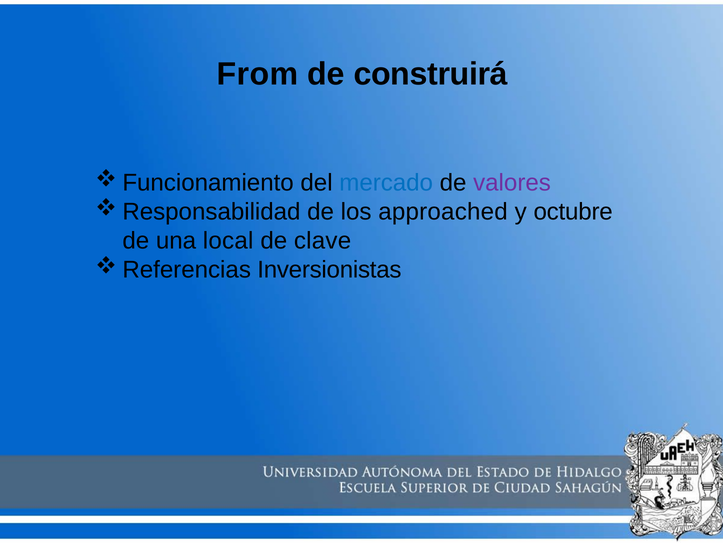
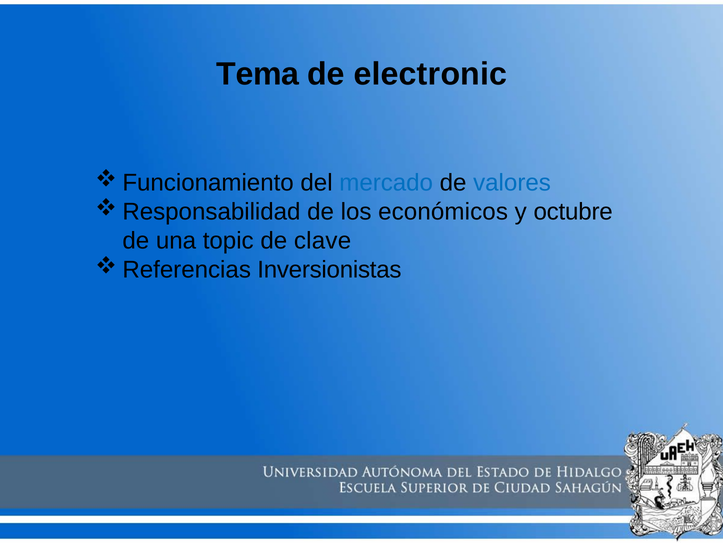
From: From -> Tema
construirá: construirá -> electronic
valores colour: purple -> blue
approached: approached -> económicos
local: local -> topic
